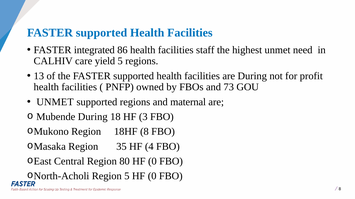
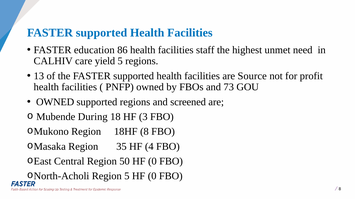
integrated: integrated -> education
are During: During -> Source
UNMET at (55, 102): UNMET -> OWNED
maternal: maternal -> screened
80: 80 -> 50
